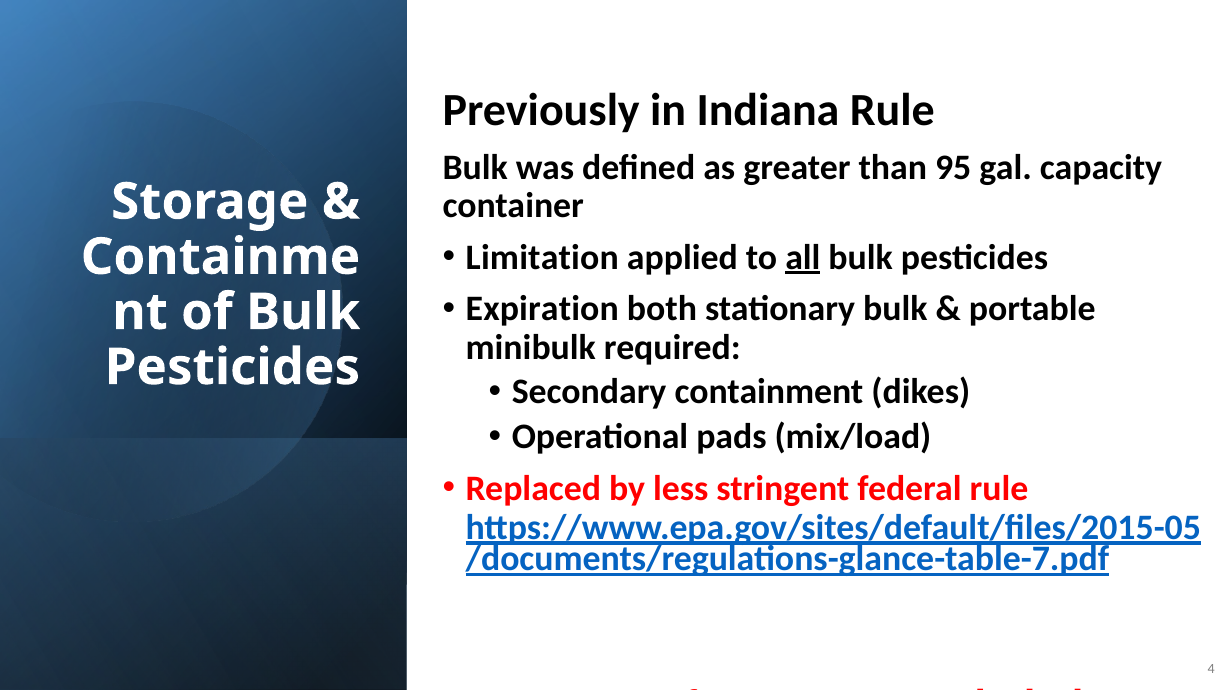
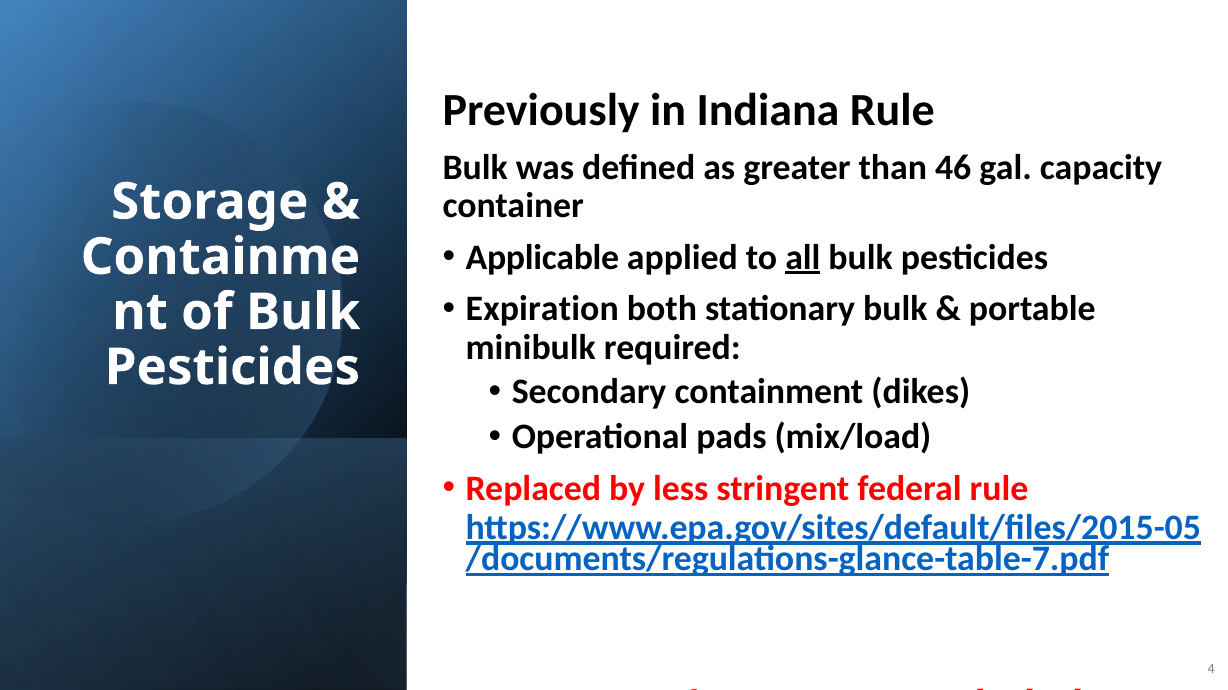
95: 95 -> 46
Limitation: Limitation -> Applicable
